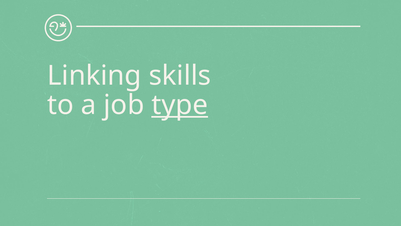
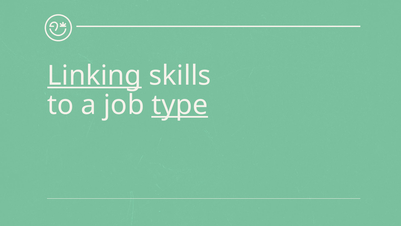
Linking underline: none -> present
